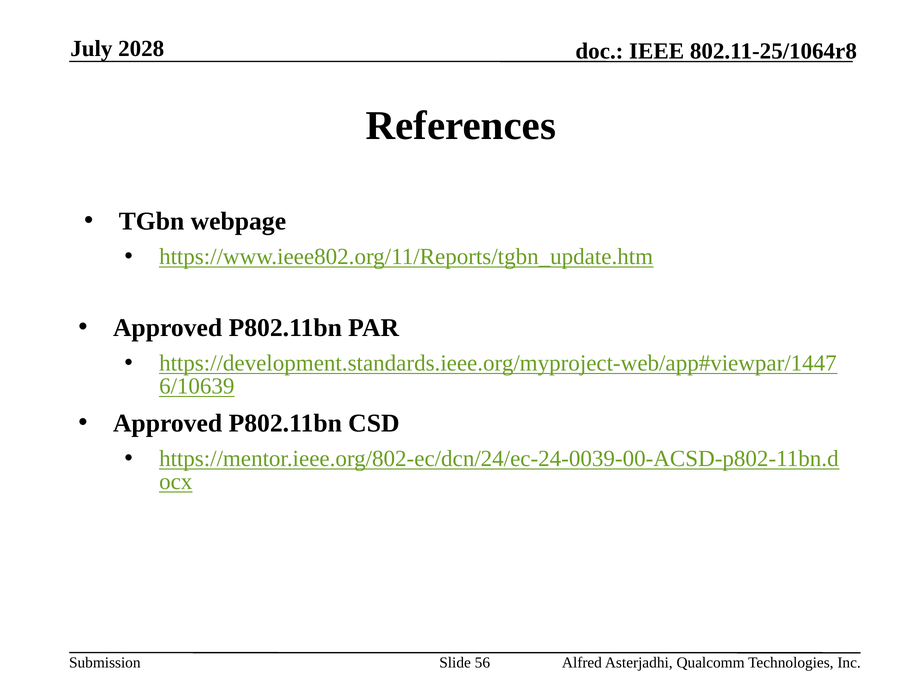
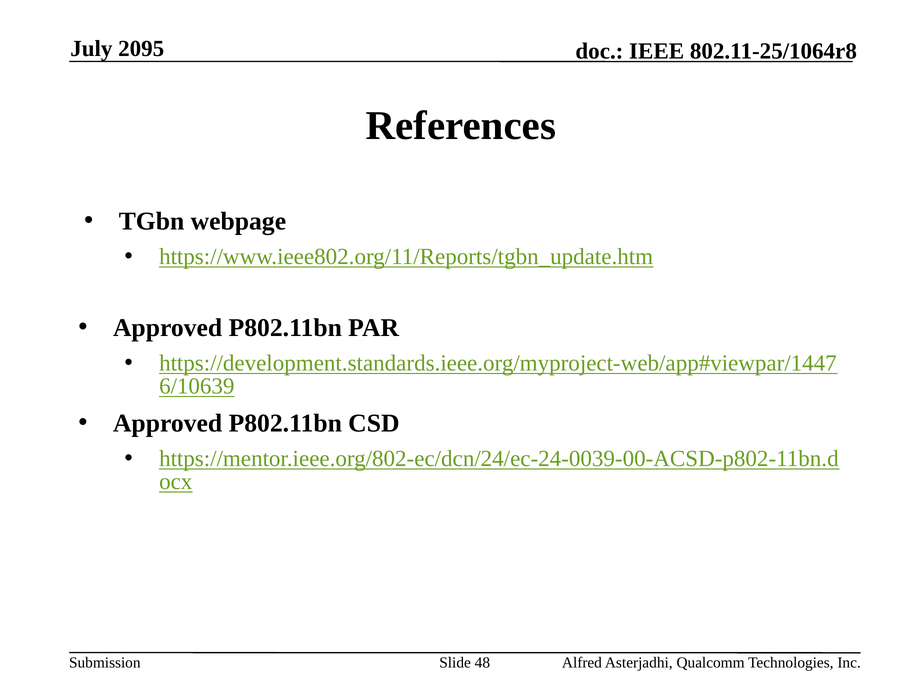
2028: 2028 -> 2095
56: 56 -> 48
